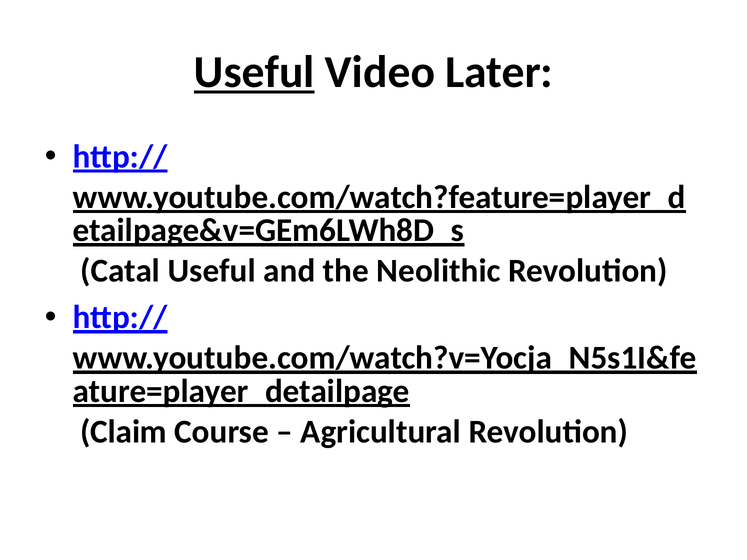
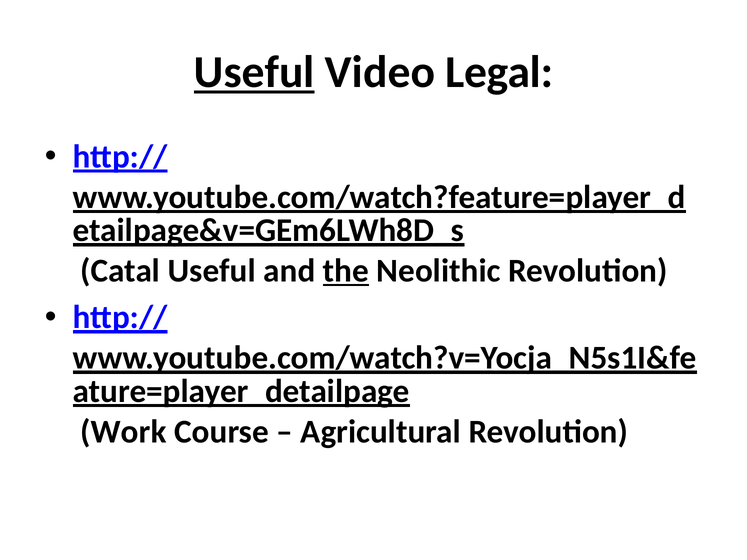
Later: Later -> Legal
the underline: none -> present
Claim: Claim -> Work
